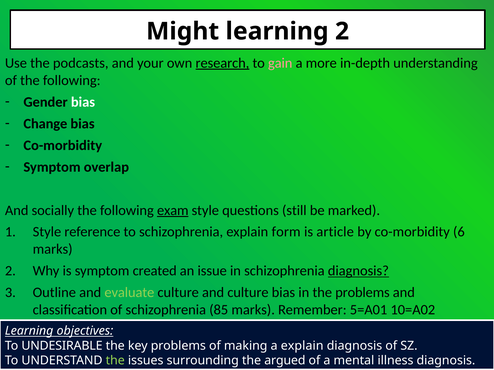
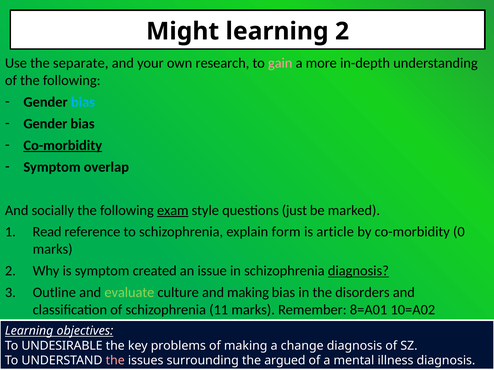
podcasts: podcasts -> separate
research underline: present -> none
bias at (83, 102) colour: white -> light blue
Change at (45, 124): Change -> Gender
Co-morbidity at (63, 145) underline: none -> present
still: still -> just
Style at (47, 232): Style -> Read
6: 6 -> 0
and culture: culture -> making
the problems: problems -> disorders
85: 85 -> 11
5=A01: 5=A01 -> 8=A01
a explain: explain -> change
the at (115, 361) colour: light green -> pink
